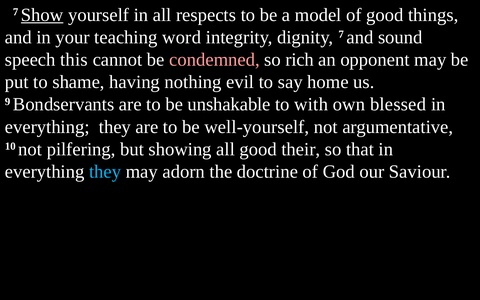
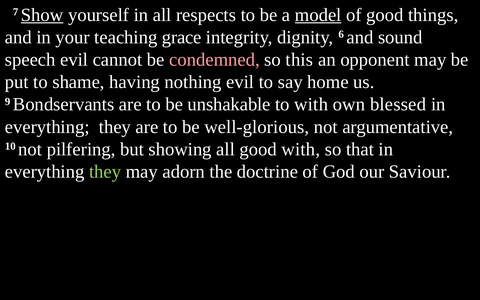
model underline: none -> present
word: word -> grace
dignity 7: 7 -> 6
speech this: this -> evil
rich: rich -> this
well-yourself: well-yourself -> well-glorious
good their: their -> with
they at (105, 172) colour: light blue -> light green
